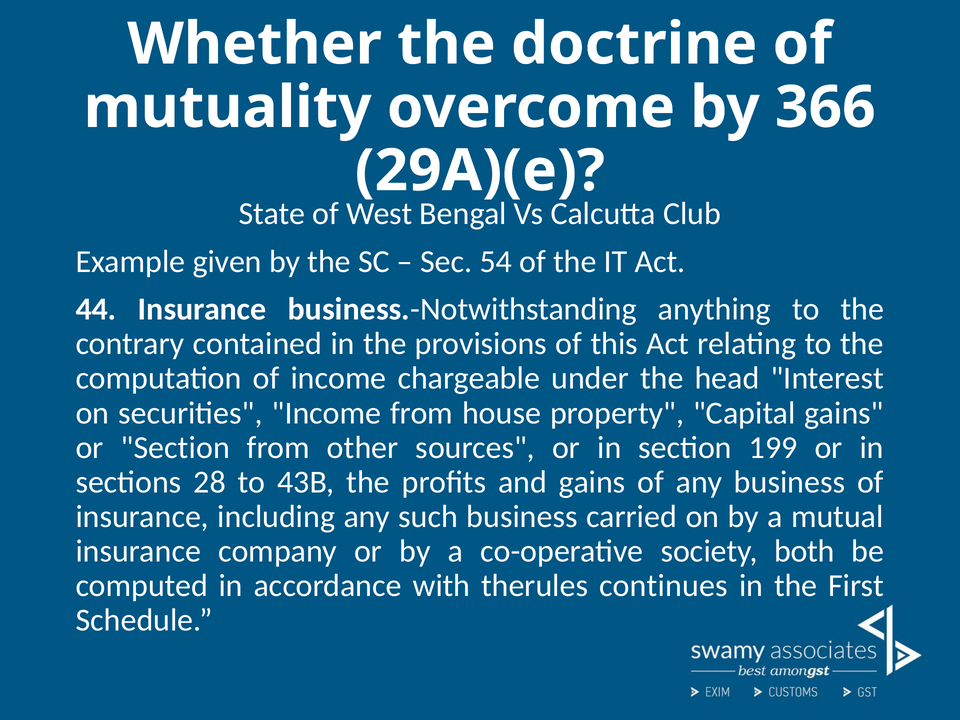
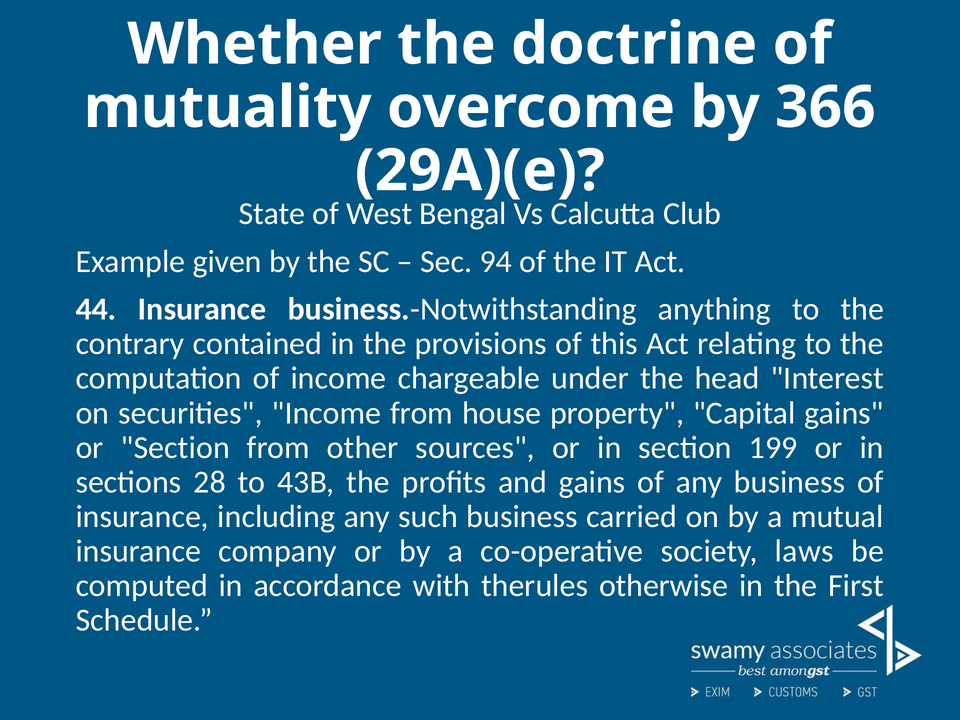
54: 54 -> 94
both: both -> laws
continues: continues -> otherwise
